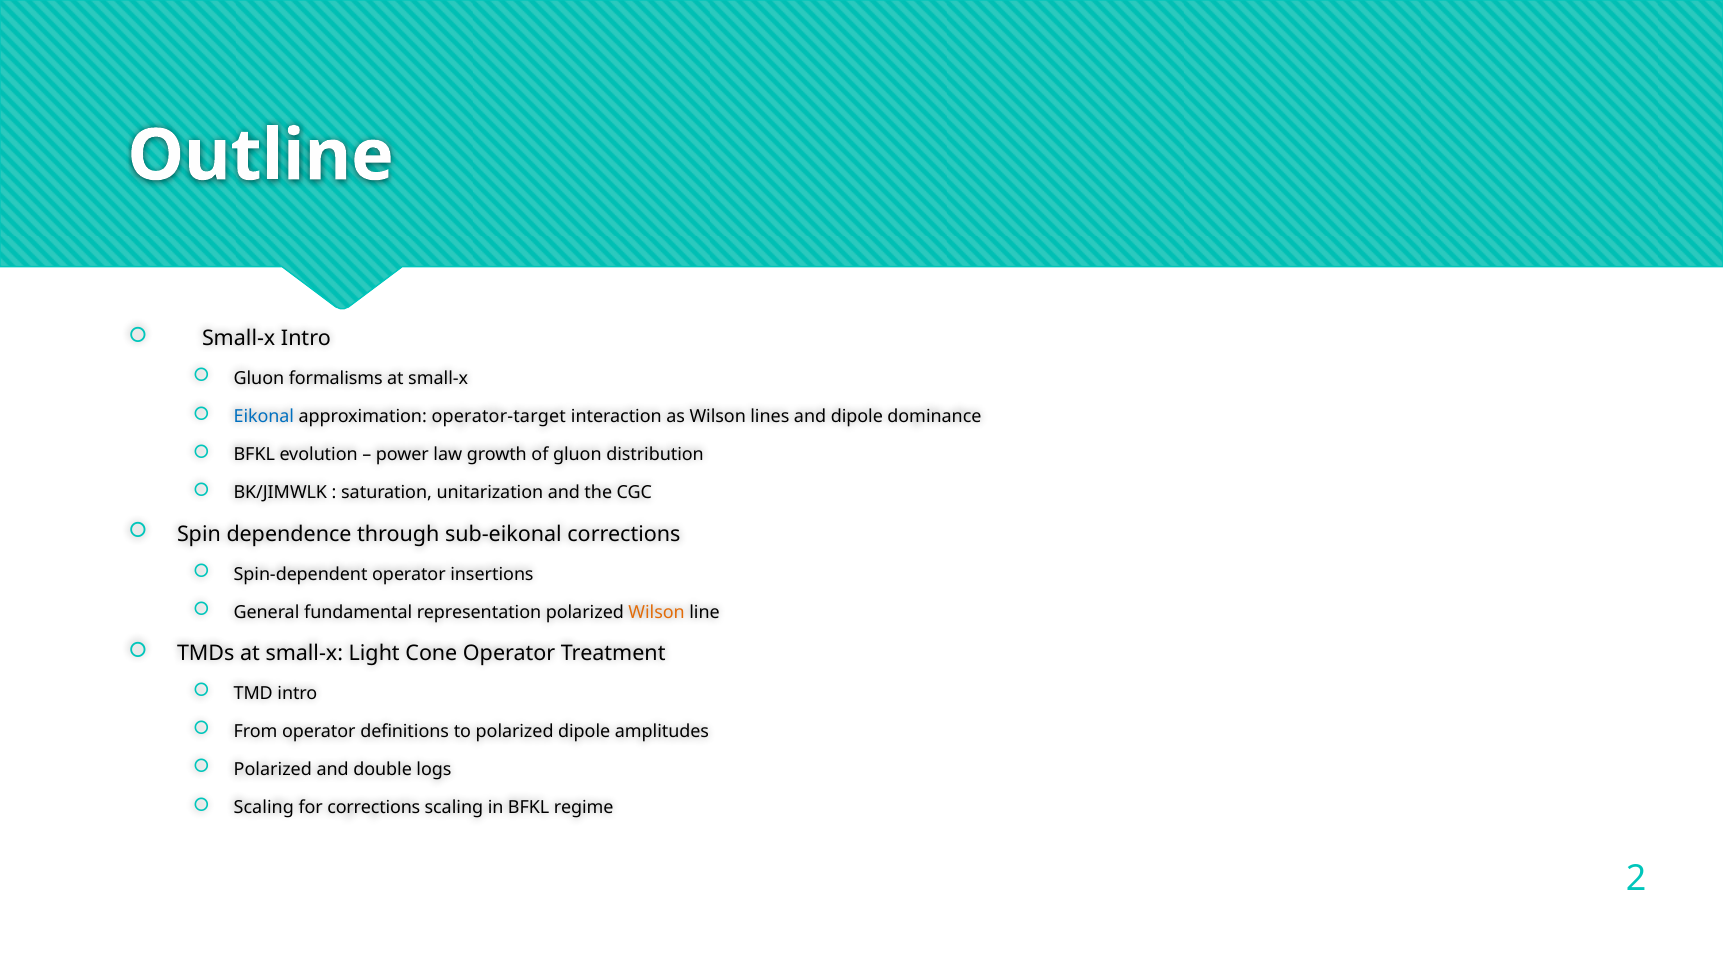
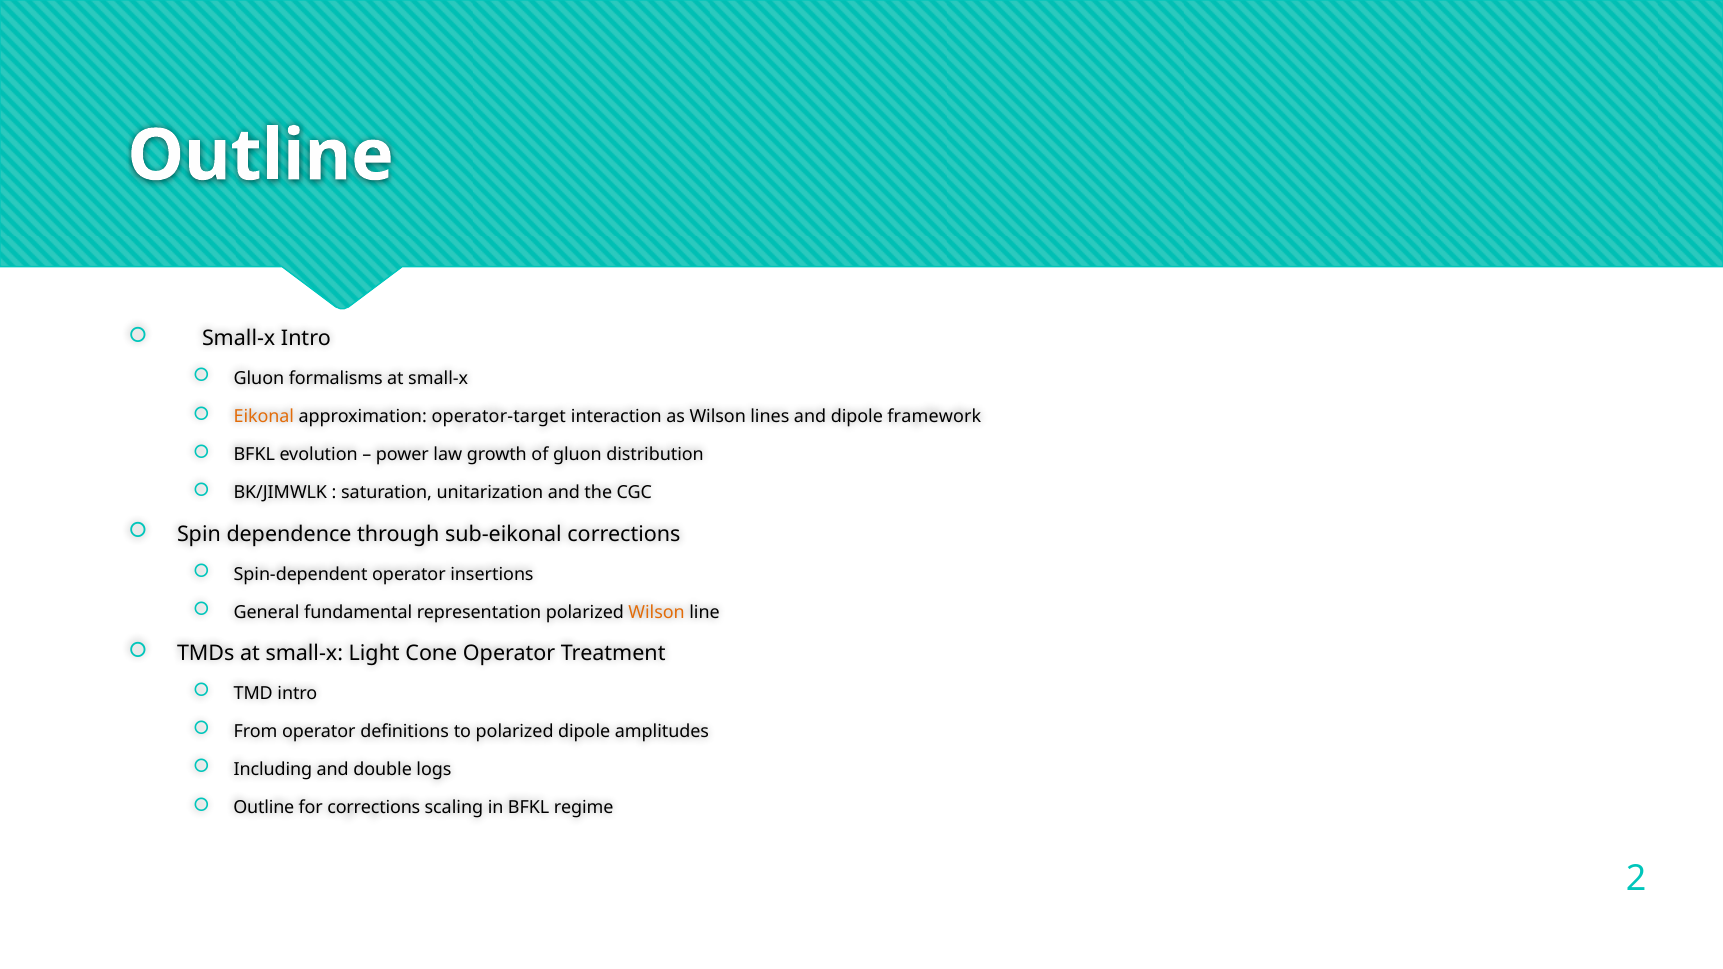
Eikonal colour: blue -> orange
dominance: dominance -> framework
Polarized at (273, 770): Polarized -> Including
Scaling at (264, 808): Scaling -> Outline
